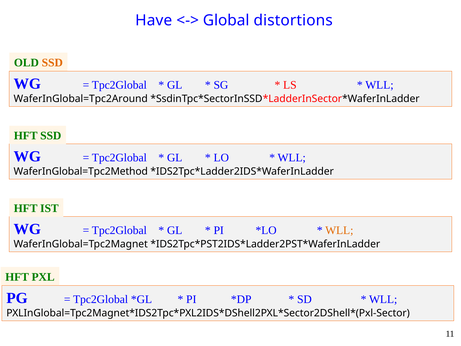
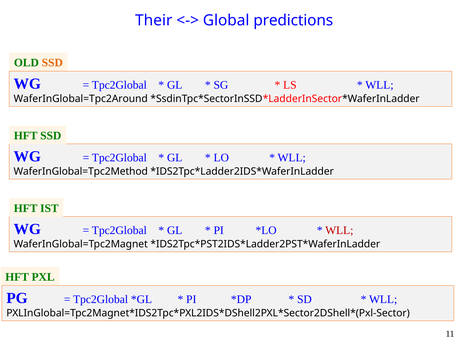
Have: Have -> Their
distortions: distortions -> predictions
WLL at (339, 230) colour: orange -> red
